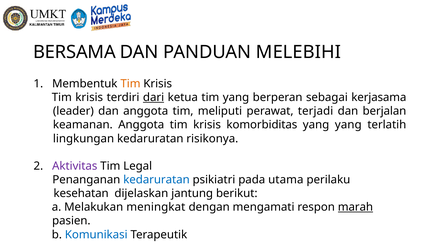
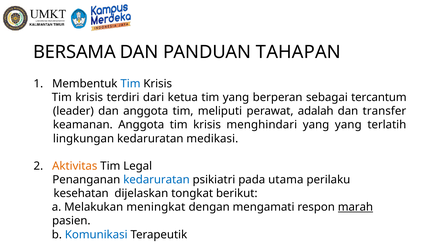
MELEBIHI: MELEBIHI -> TAHAPAN
Tim at (130, 84) colour: orange -> blue
dari underline: present -> none
kerjasama: kerjasama -> tercantum
terjadi: terjadi -> adalah
berjalan: berjalan -> transfer
komorbiditas: komorbiditas -> menghindari
risikonya: risikonya -> medikasi
Aktivitas colour: purple -> orange
jantung: jantung -> tongkat
